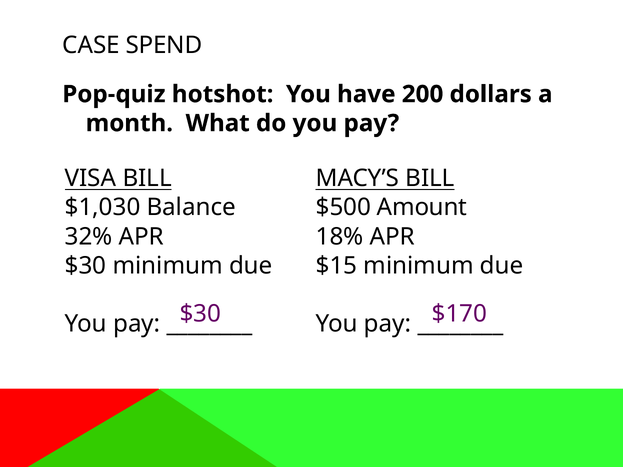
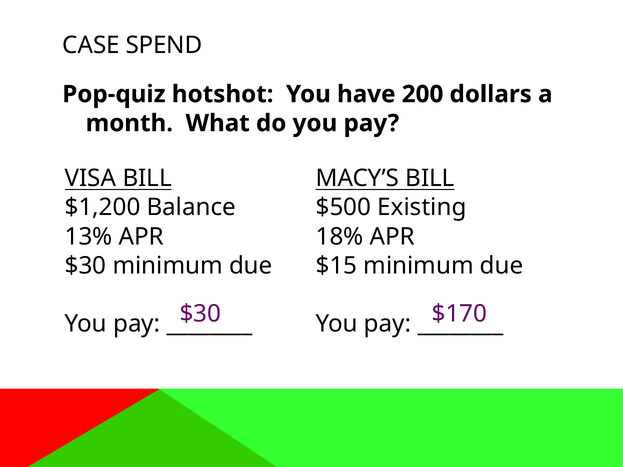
$1,030: $1,030 -> $1,200
Amount: Amount -> Existing
32%: 32% -> 13%
